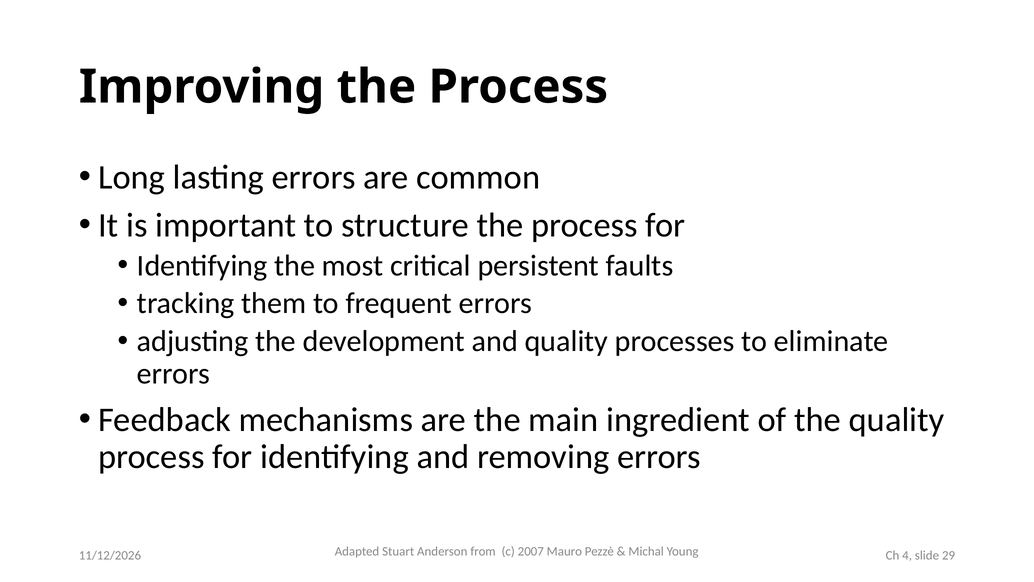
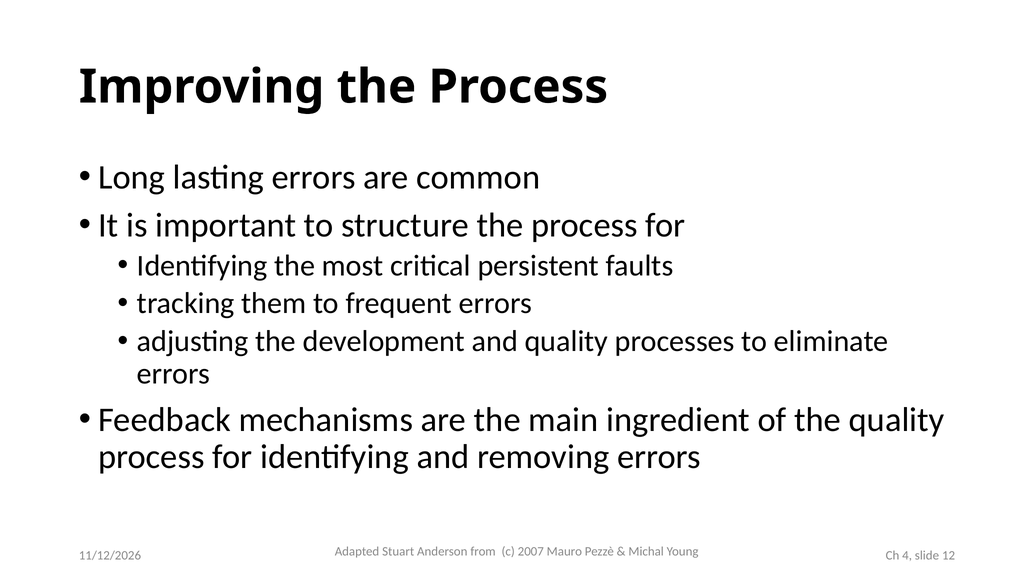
29: 29 -> 12
